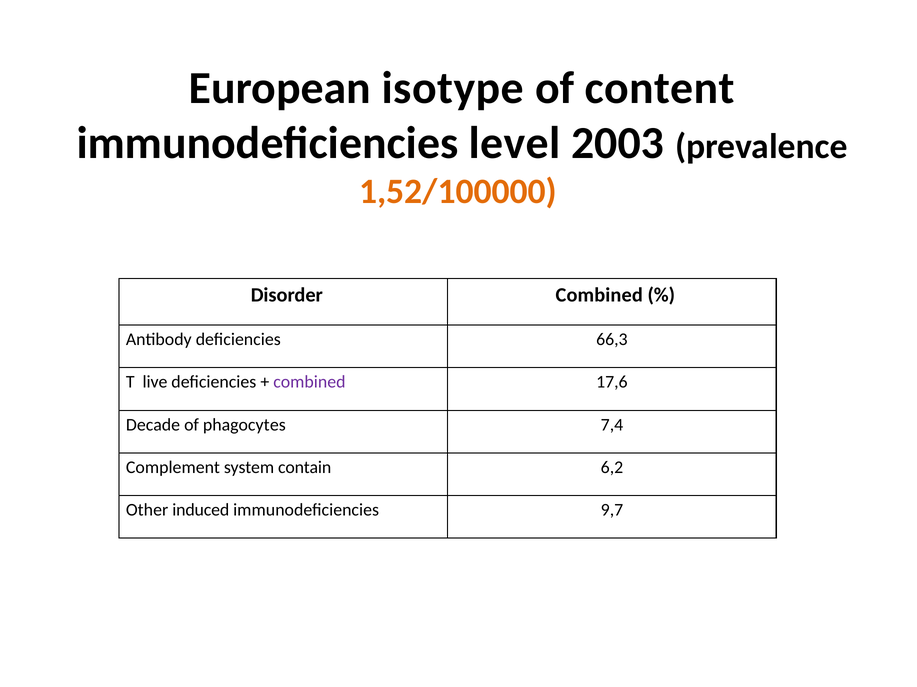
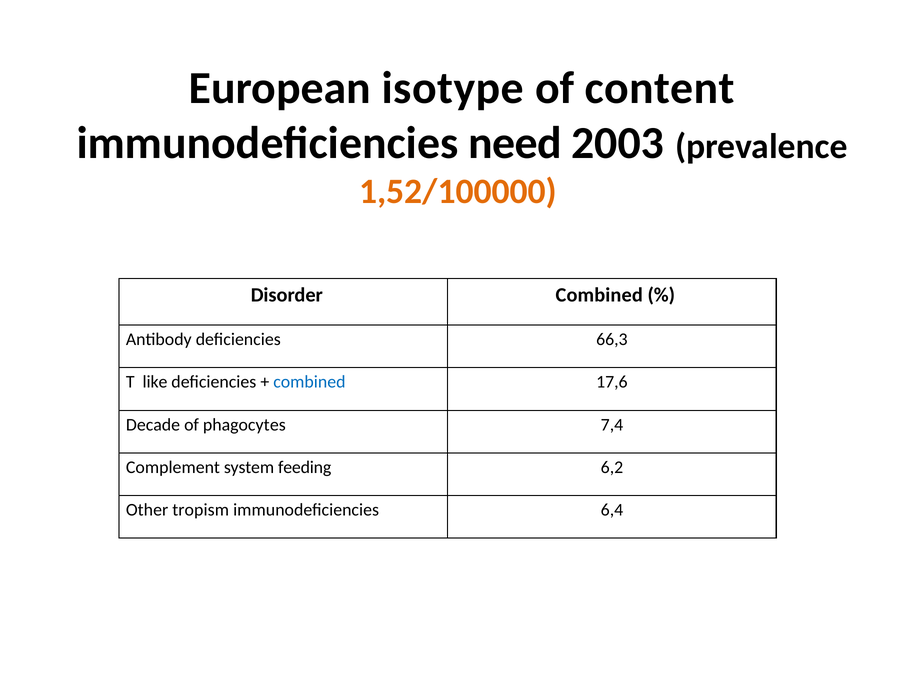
level: level -> need
live: live -> like
combined at (309, 382) colour: purple -> blue
contain: contain -> feeding
induced: induced -> tropism
9,7: 9,7 -> 6,4
